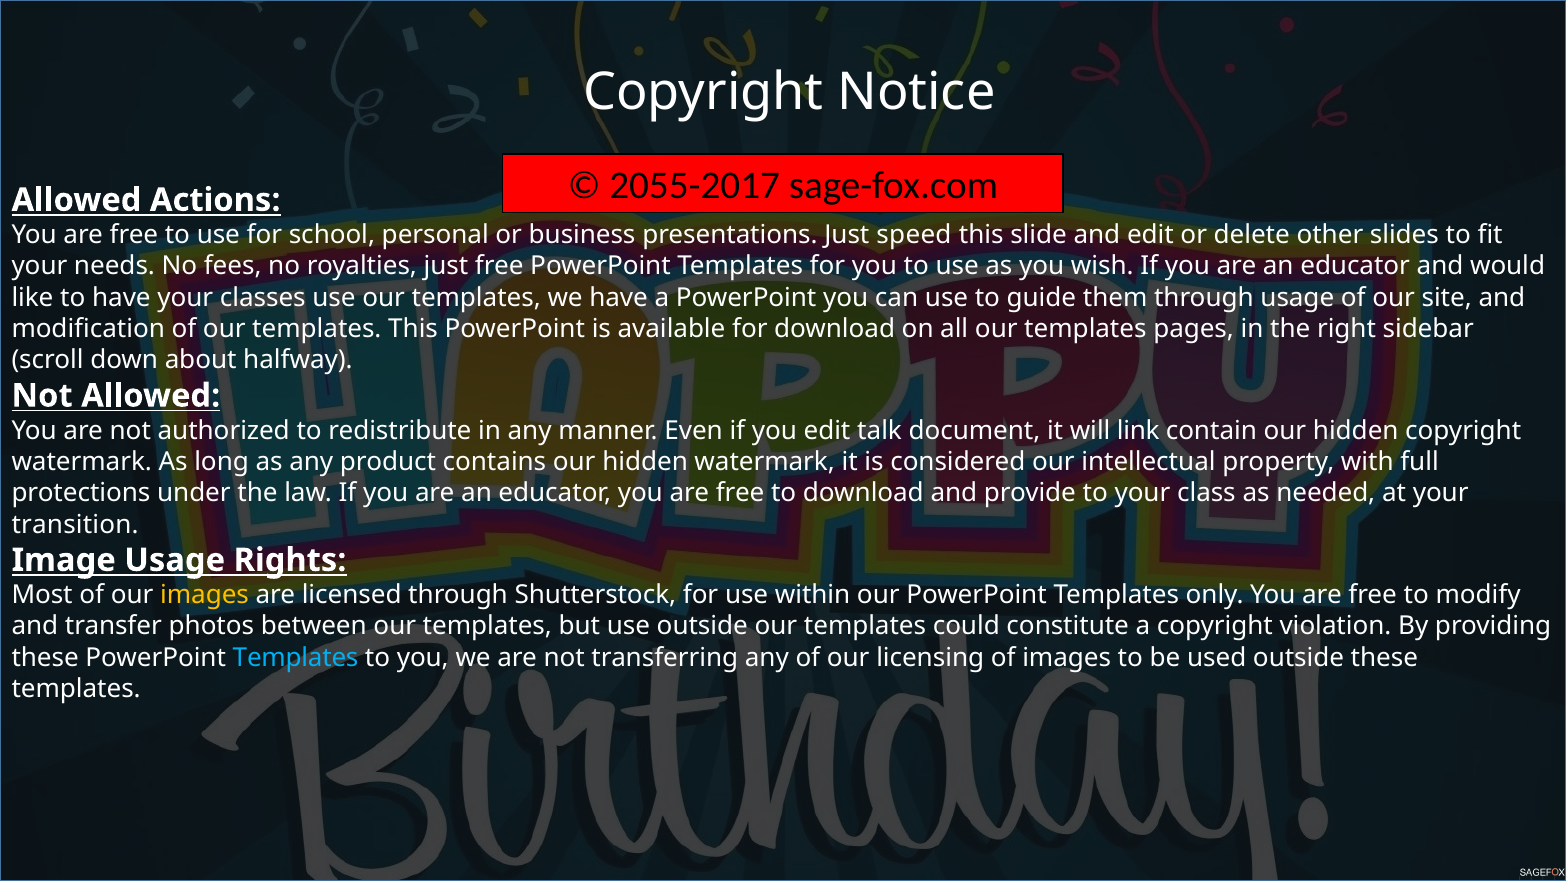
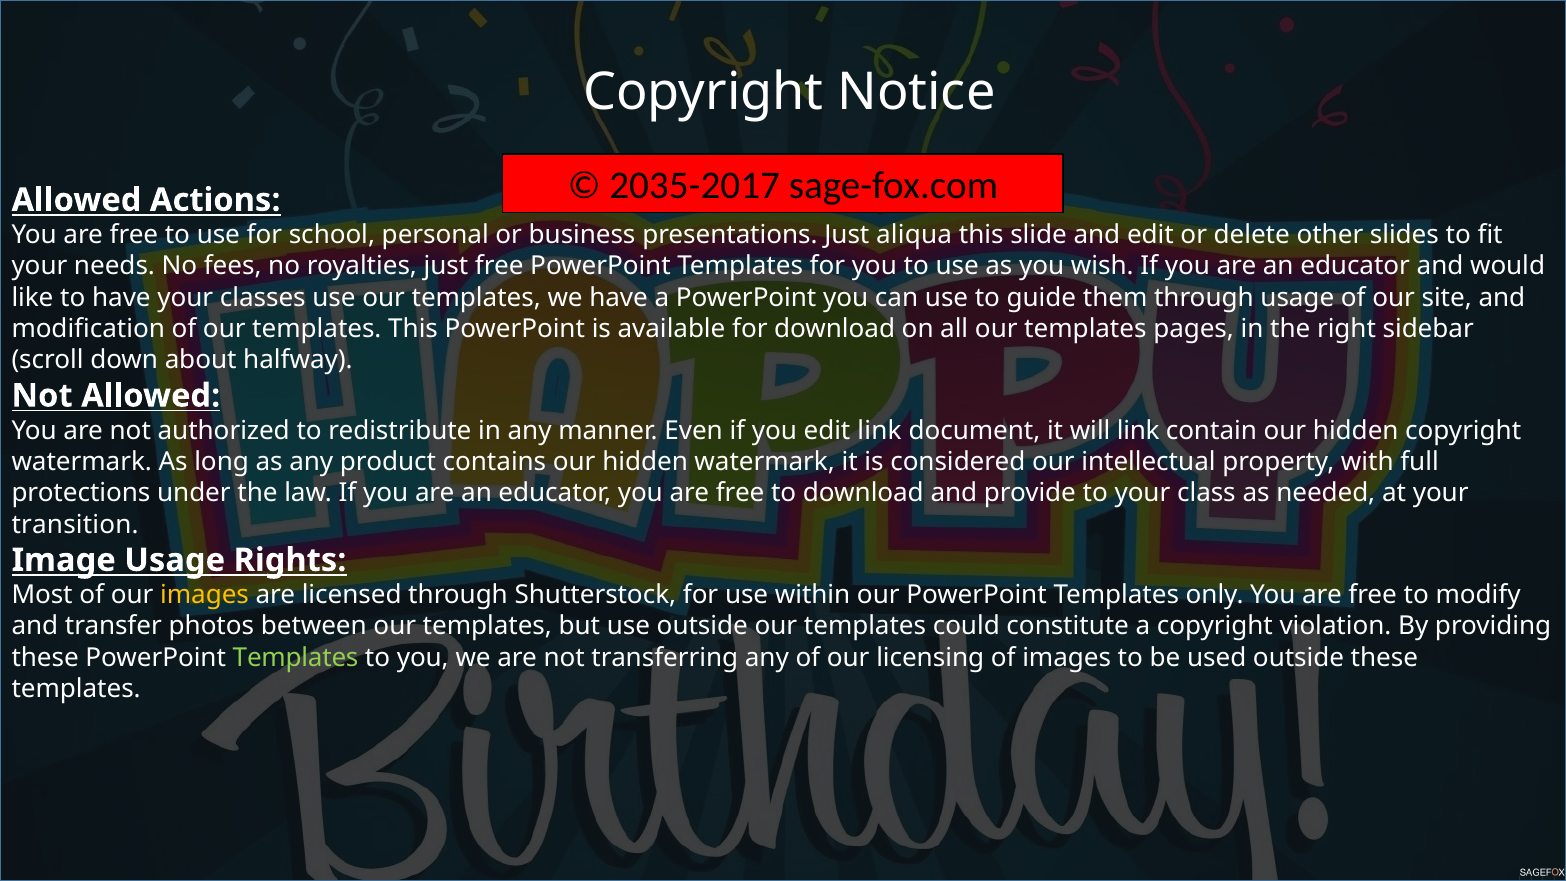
2055-2017: 2055-2017 -> 2035-2017
speed: speed -> aliqua
edit talk: talk -> link
Templates at (296, 657) colour: light blue -> light green
